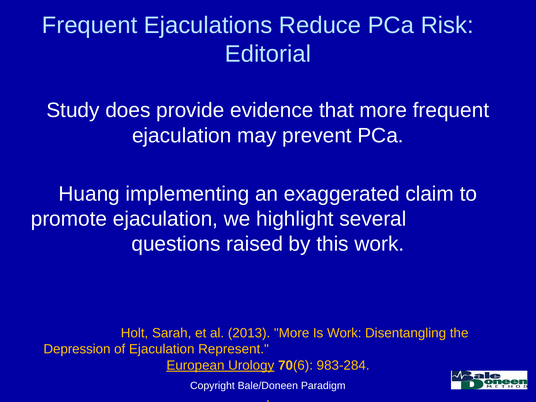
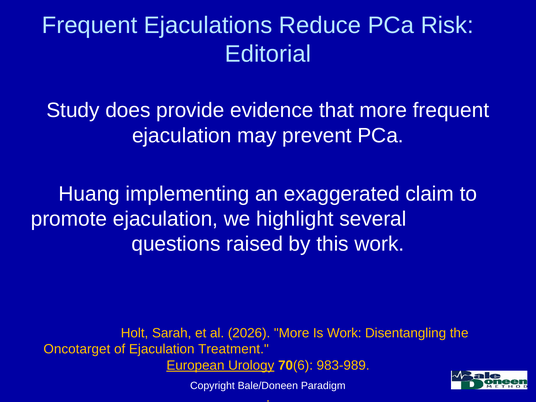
2013: 2013 -> 2026
Depression: Depression -> Oncotarget
Represent: Represent -> Treatment
983-284: 983-284 -> 983-989
